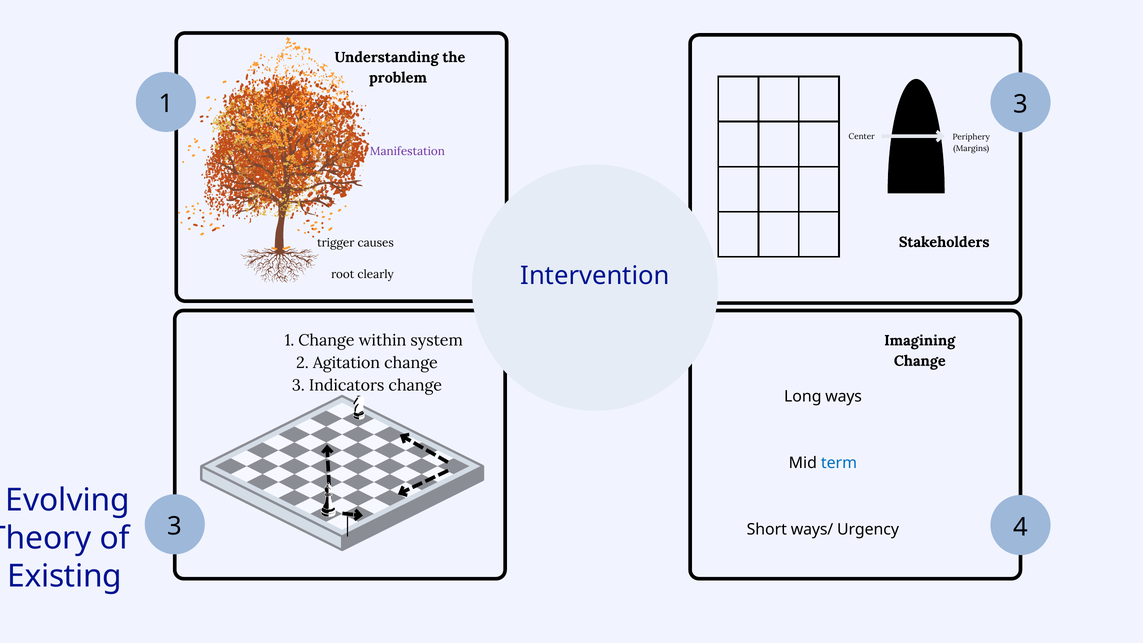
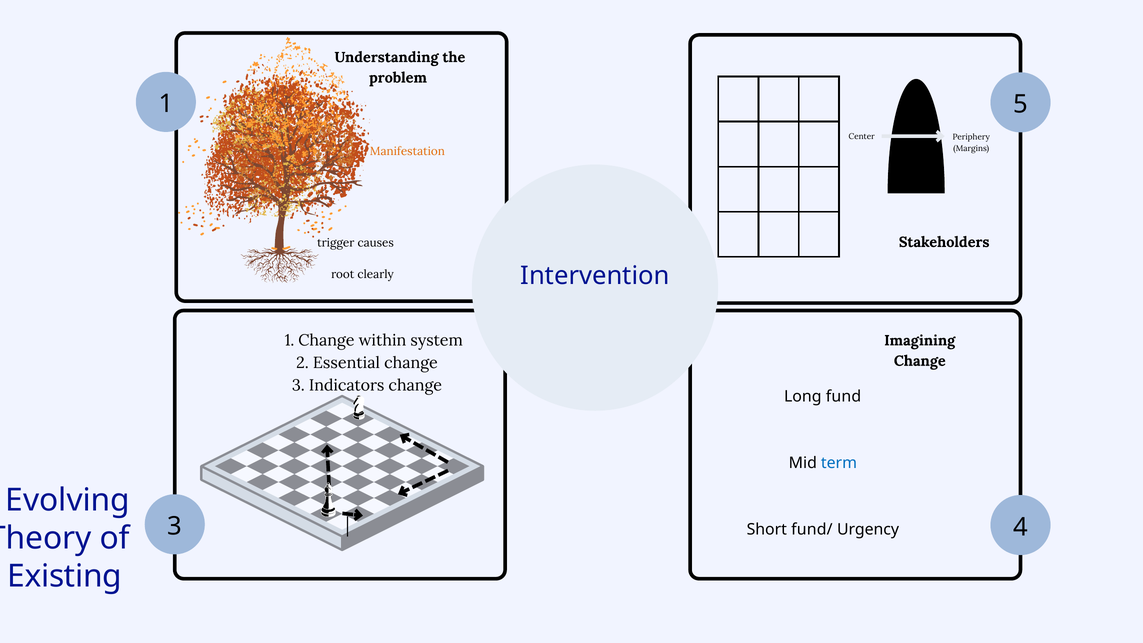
1 3: 3 -> 5
Manifestation colour: purple -> orange
Agitation: Agitation -> Essential
ways: ways -> fund
ways/: ways/ -> fund/
